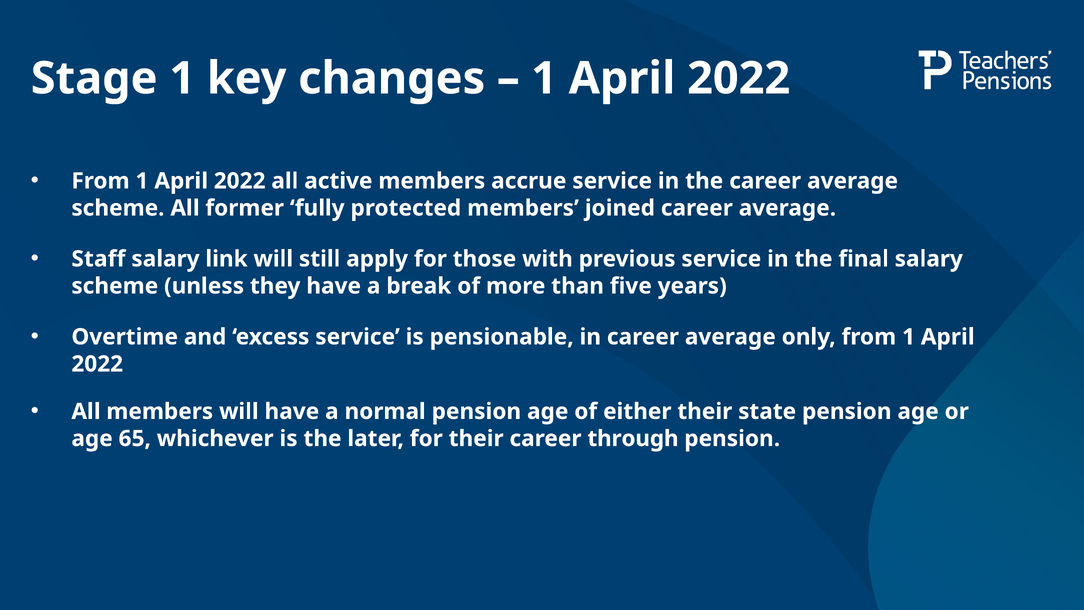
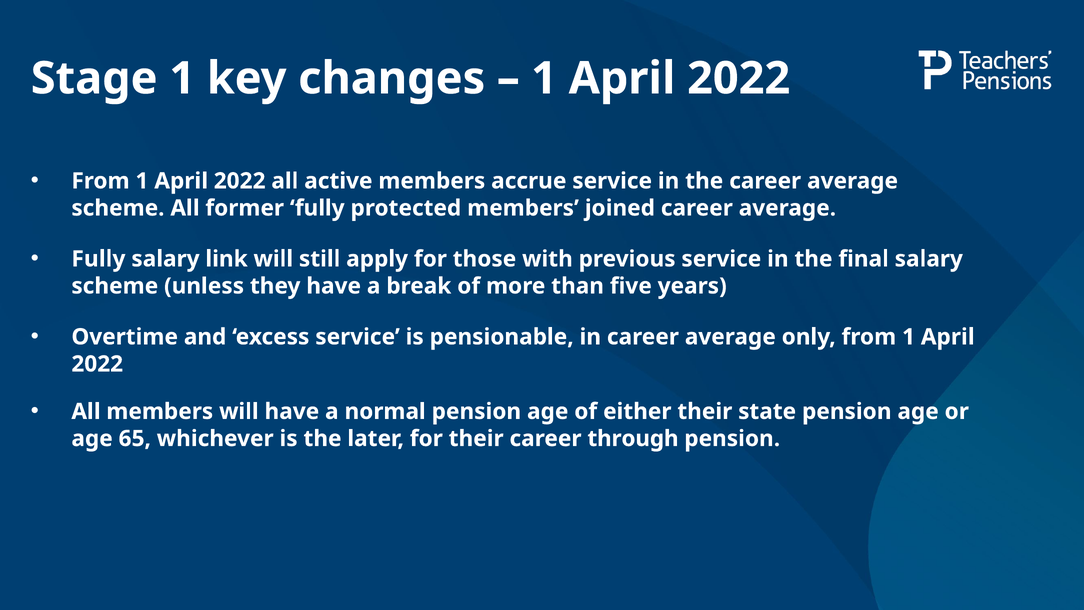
Staff at (98, 259): Staff -> Fully
